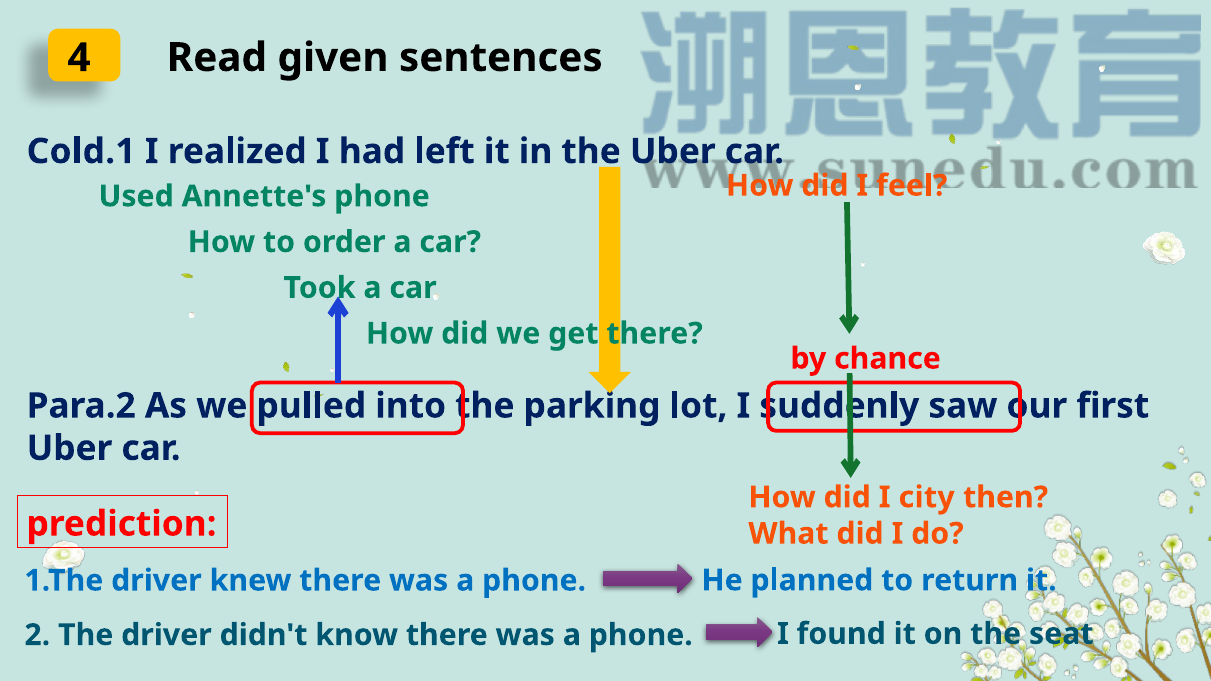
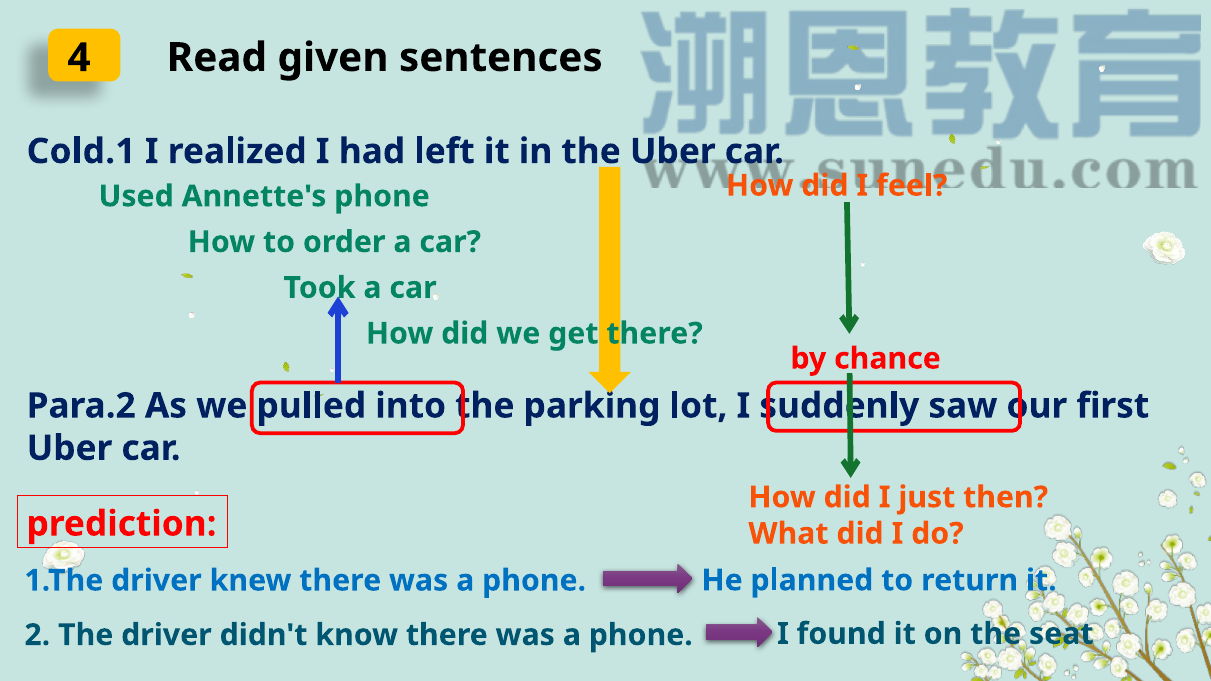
city: city -> just
